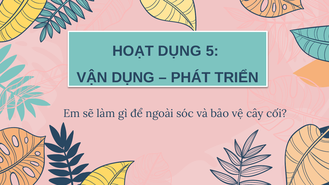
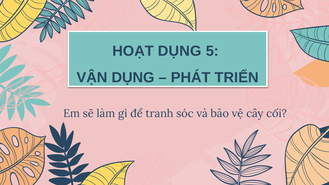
ngoài: ngoài -> tranh
